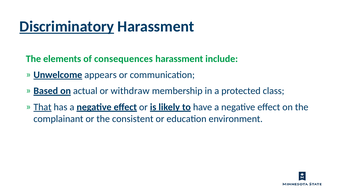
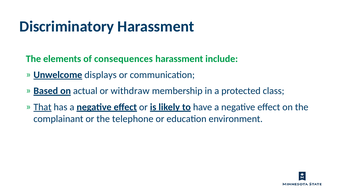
Discriminatory underline: present -> none
appears: appears -> displays
consistent: consistent -> telephone
